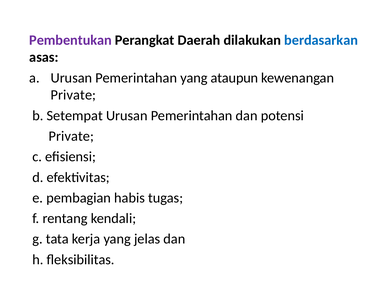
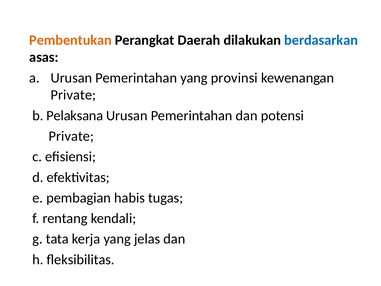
Pembentukan colour: purple -> orange
ataupun: ataupun -> provinsi
Setempat: Setempat -> Pelaksana
